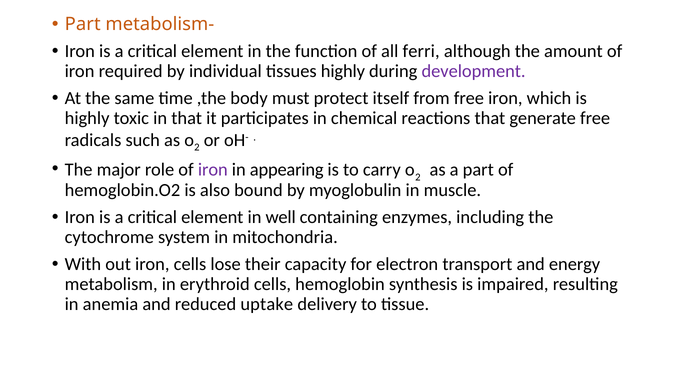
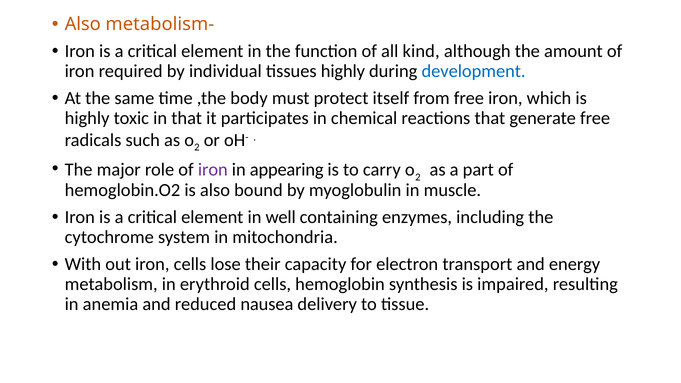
Part at (83, 24): Part -> Also
ferri: ferri -> kind
development colour: purple -> blue
uptake: uptake -> nausea
